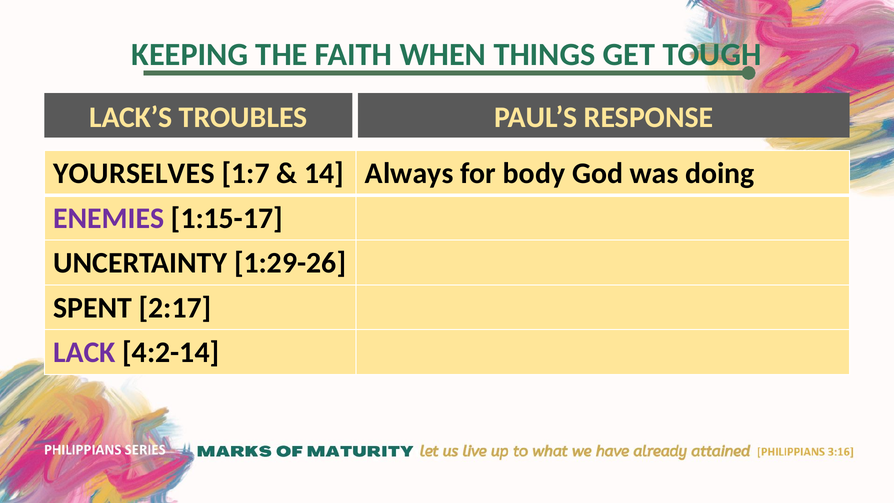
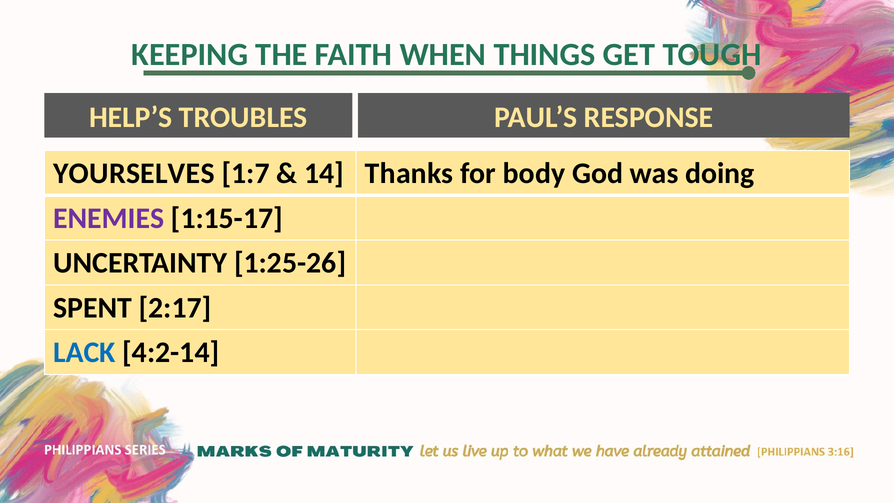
LACK’S: LACK’S -> HELP’S
Always: Always -> Thanks
1:29-26: 1:29-26 -> 1:25-26
LACK colour: purple -> blue
